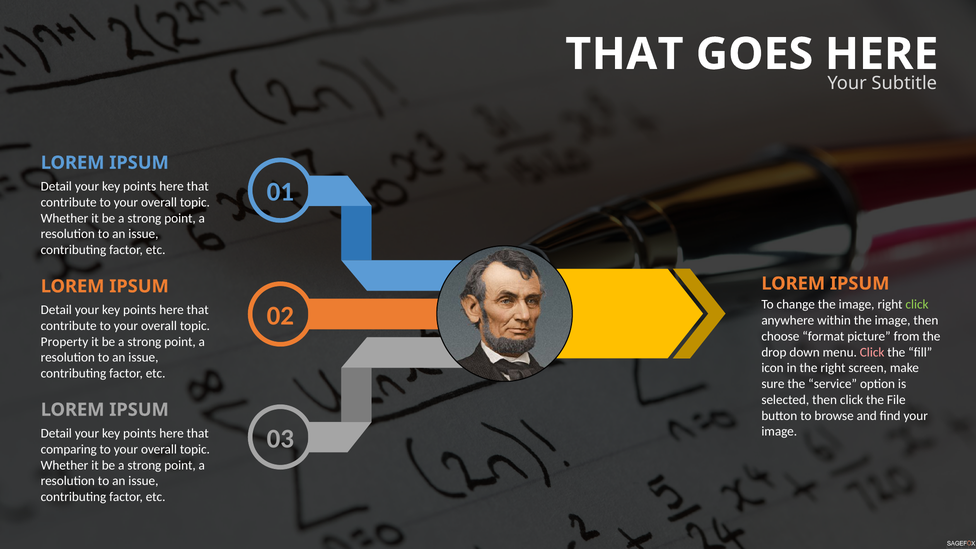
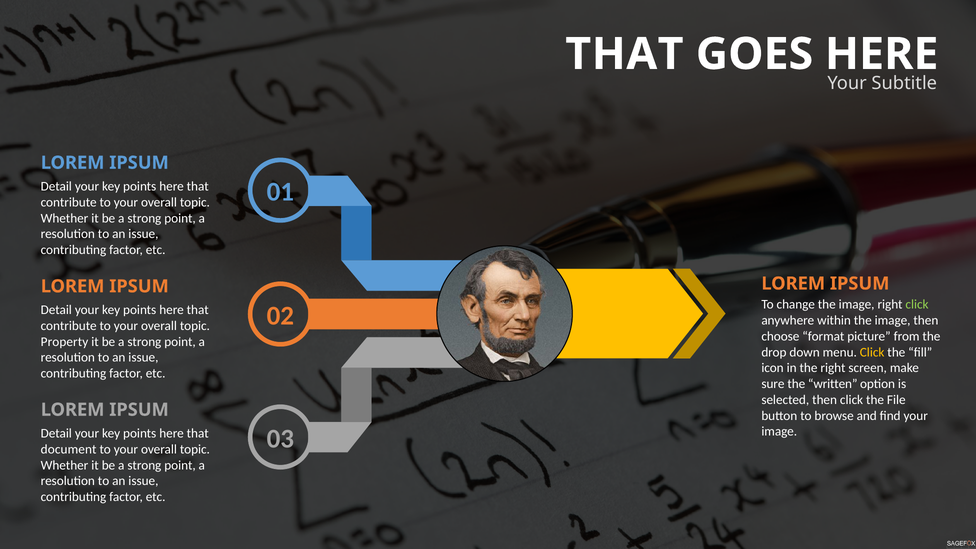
Click at (872, 352) colour: pink -> yellow
service: service -> written
comparing: comparing -> document
